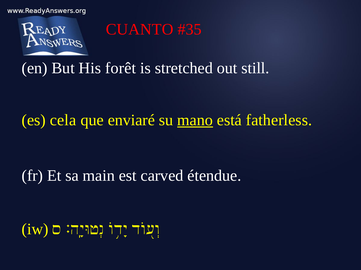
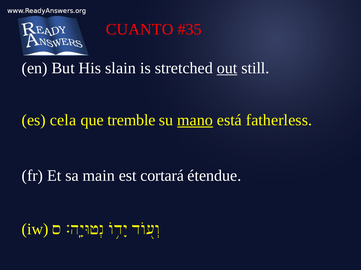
forêt: forêt -> slain
out underline: none -> present
enviaré: enviaré -> tremble
carved: carved -> cortará
